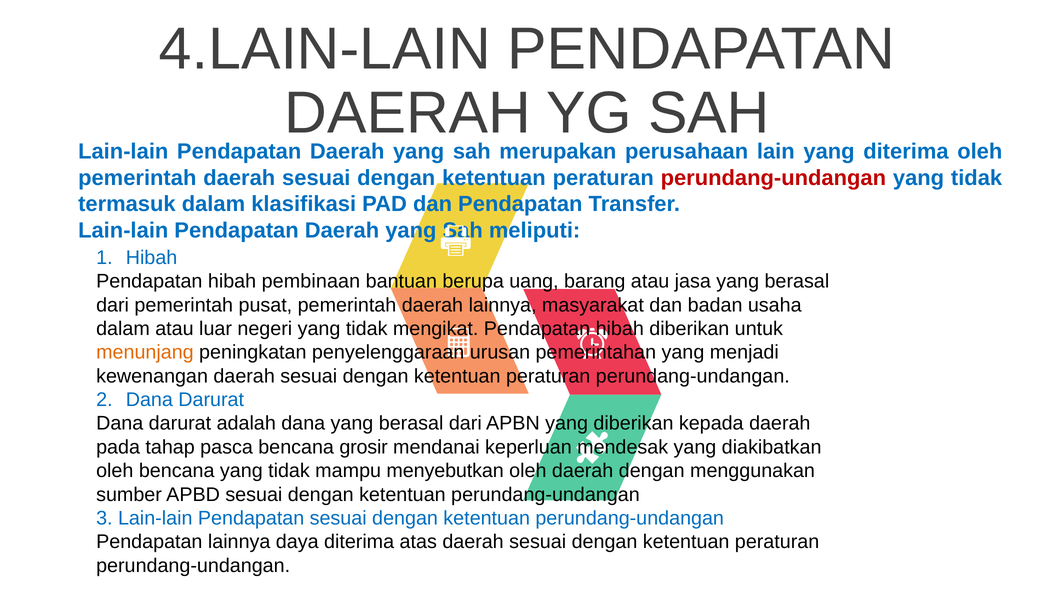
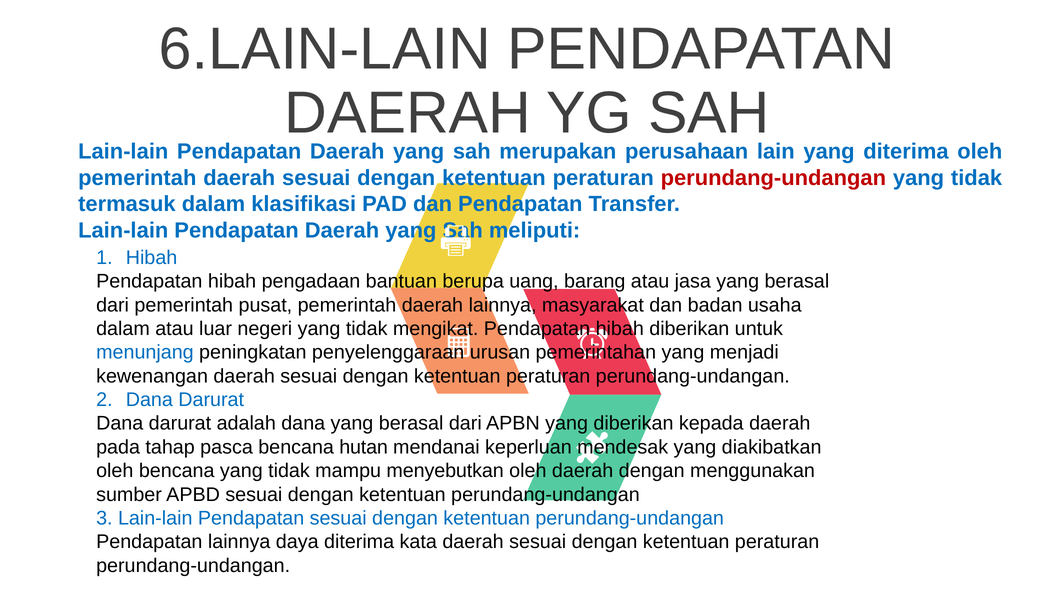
4.LAIN-LAIN: 4.LAIN-LAIN -> 6.LAIN-LAIN
pembinaan: pembinaan -> pengadaan
menunjang colour: orange -> blue
grosir: grosir -> hutan
atas: atas -> kata
